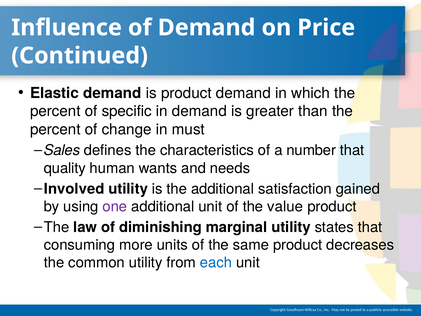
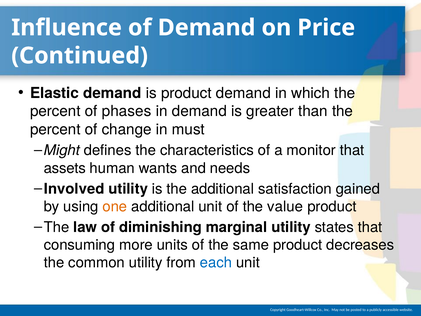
specific: specific -> phases
Sales: Sales -> Might
number: number -> monitor
quality: quality -> assets
one colour: purple -> orange
